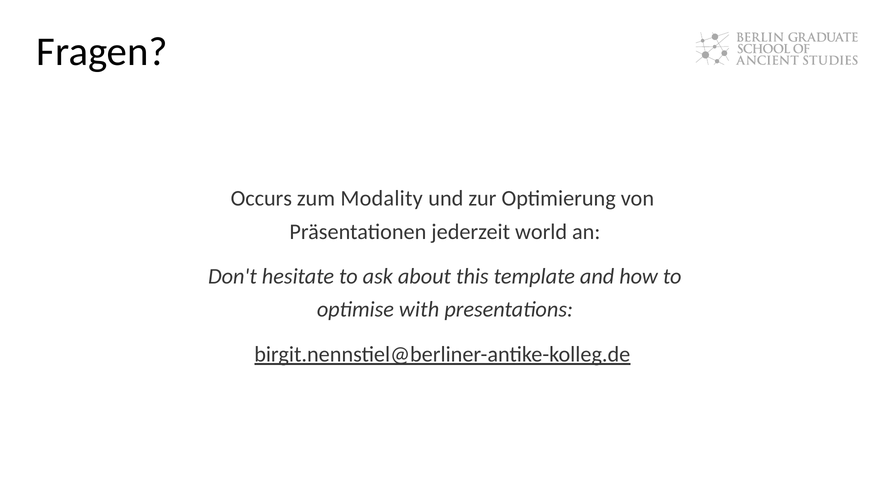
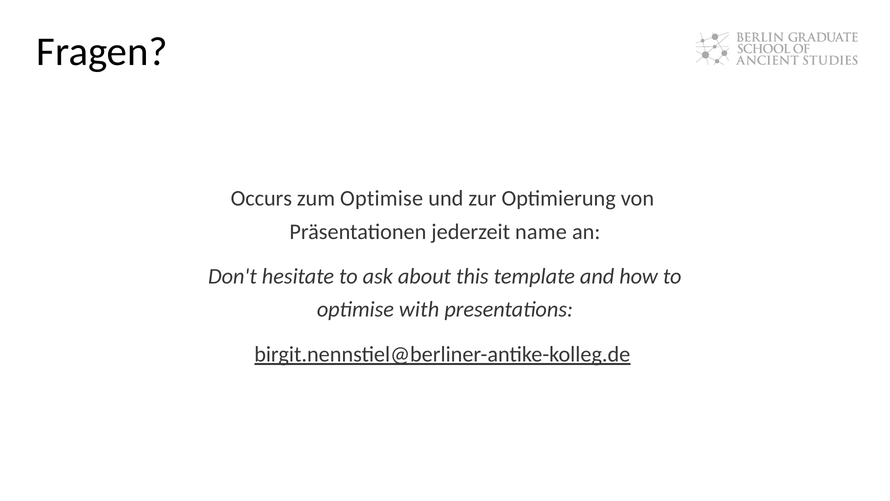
zum Modality: Modality -> Optimise
world: world -> name
